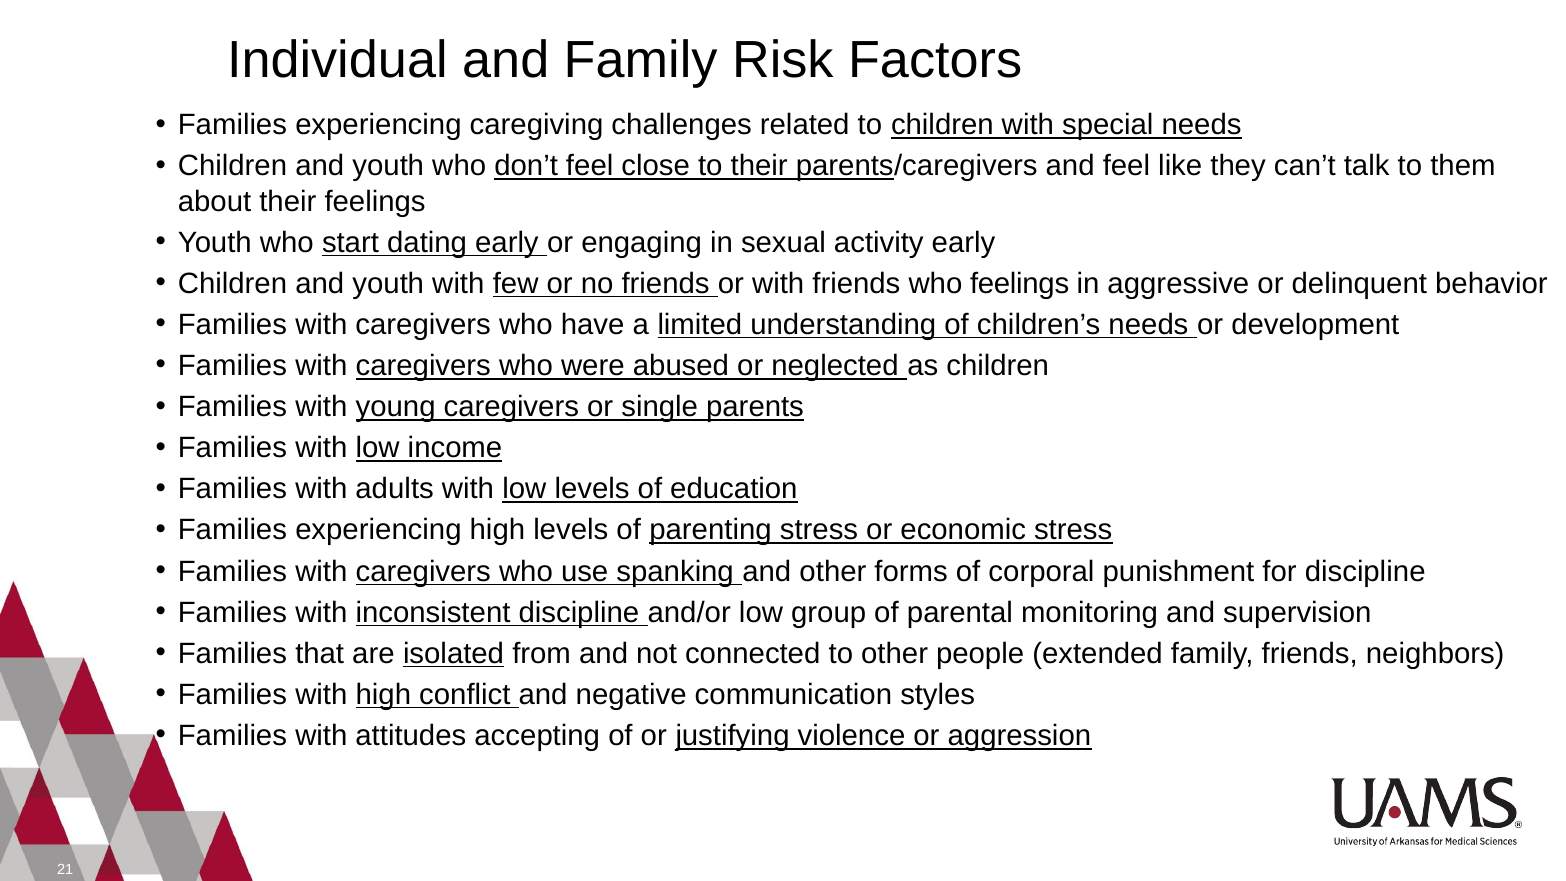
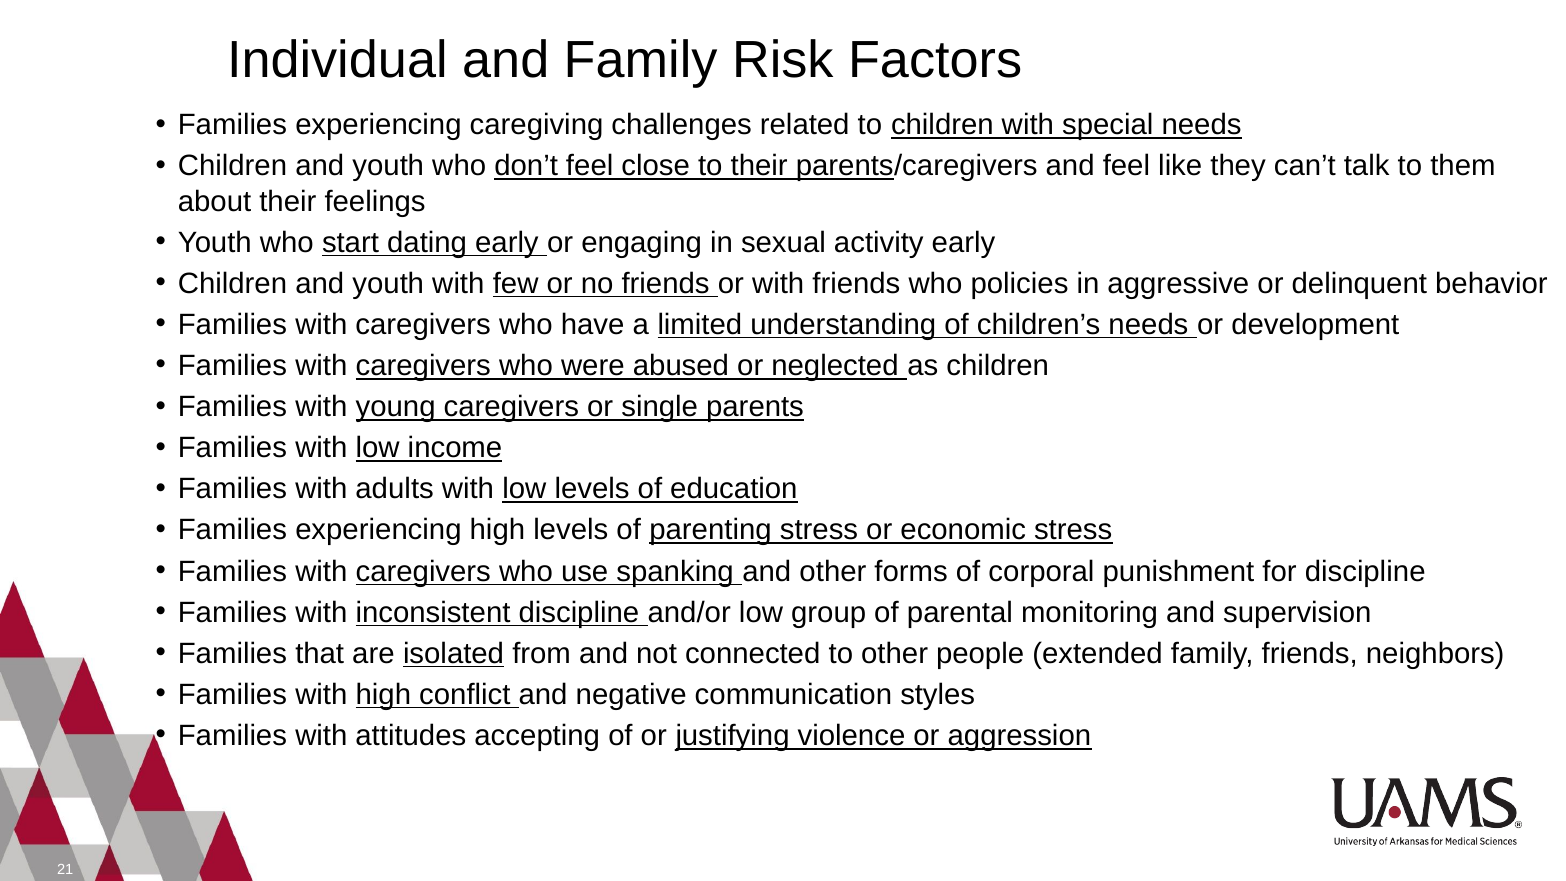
who feelings: feelings -> policies
